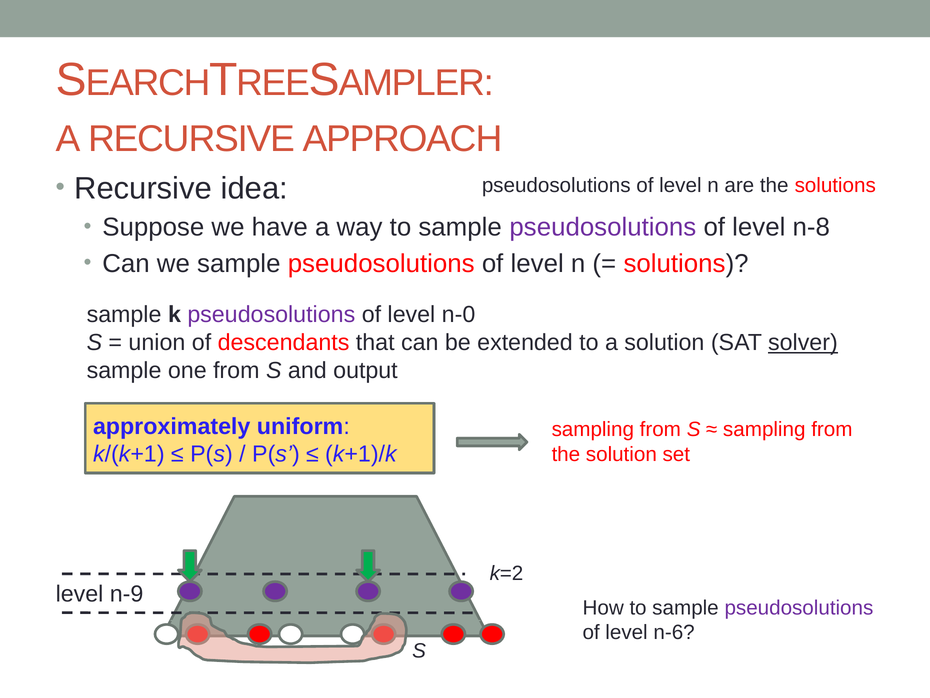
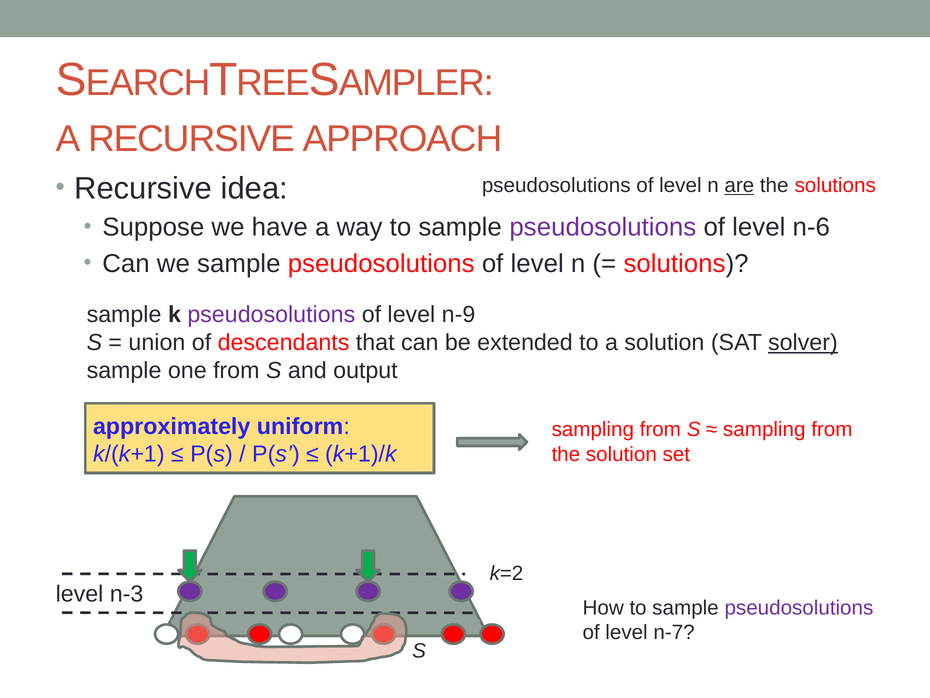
are underline: none -> present
n-8: n-8 -> n-6
n-0: n-0 -> n-9
n-9: n-9 -> n-3
n-6: n-6 -> n-7
